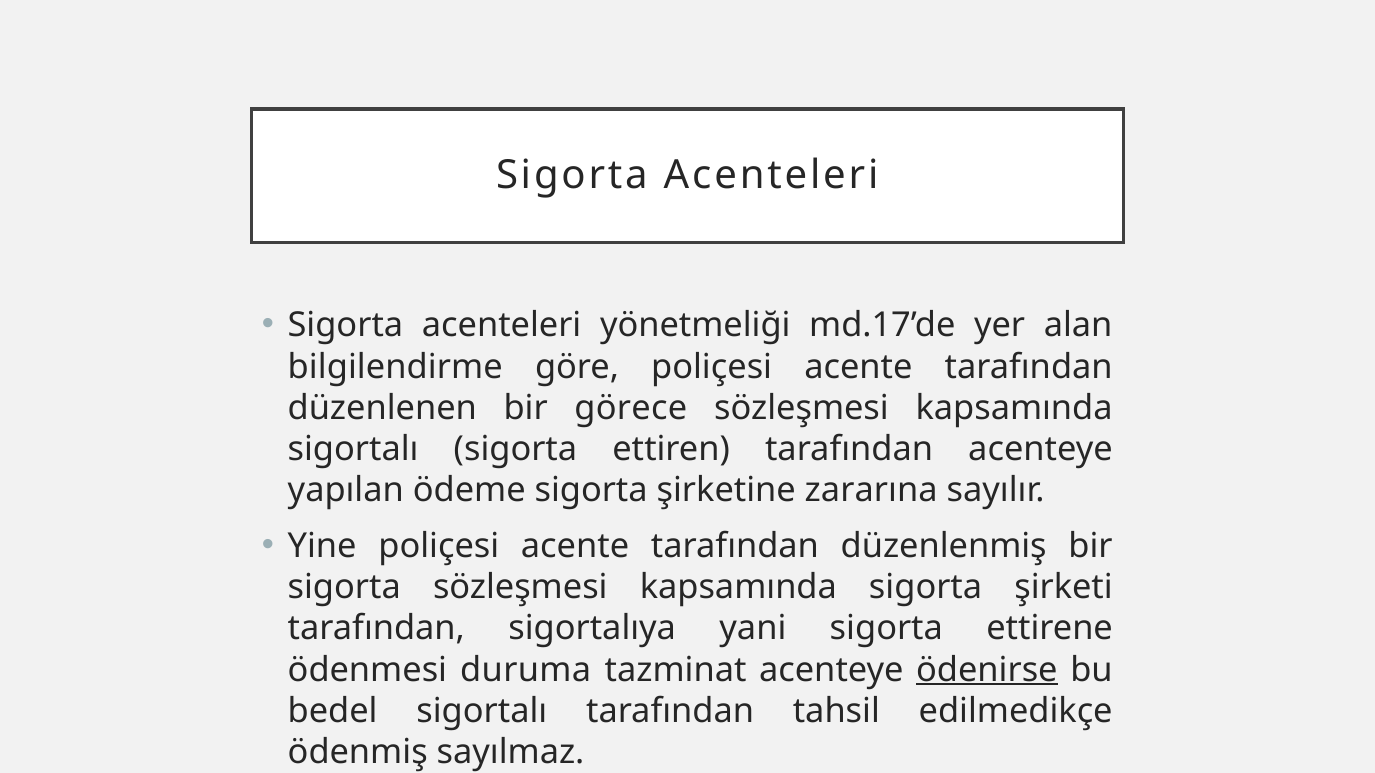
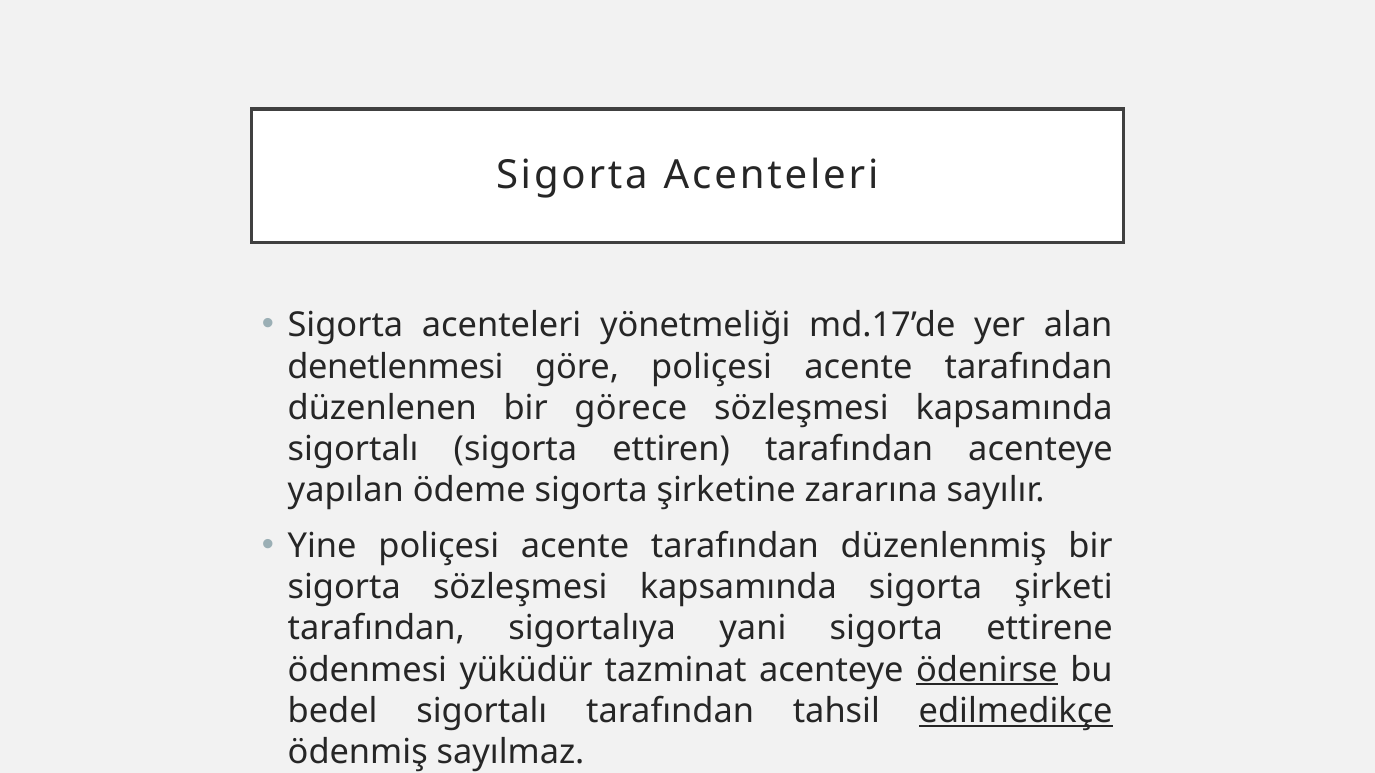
bilgilendirme: bilgilendirme -> denetlenmesi
duruma: duruma -> yüküdür
edilmedikçe underline: none -> present
